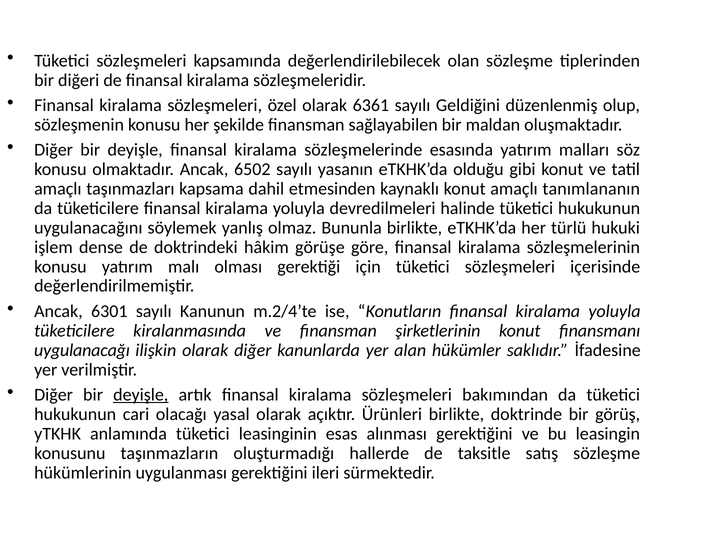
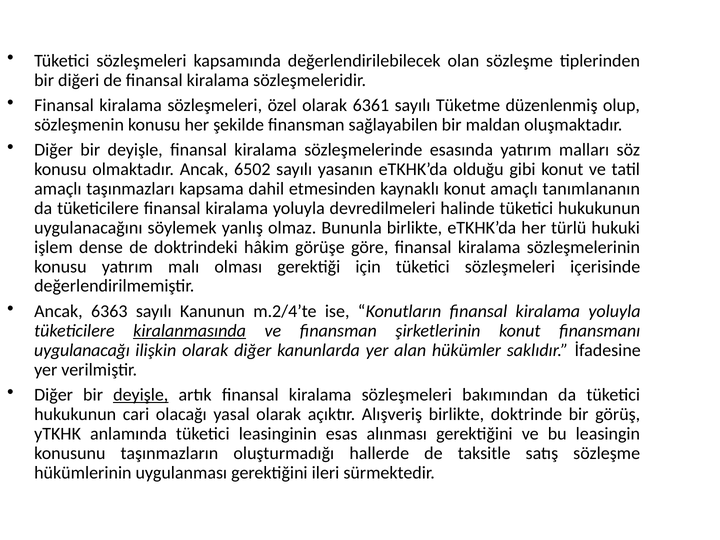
Geldiğini: Geldiğini -> Tüketme
6301: 6301 -> 6363
kiralanmasında underline: none -> present
Ürünleri: Ürünleri -> Alışveriş
